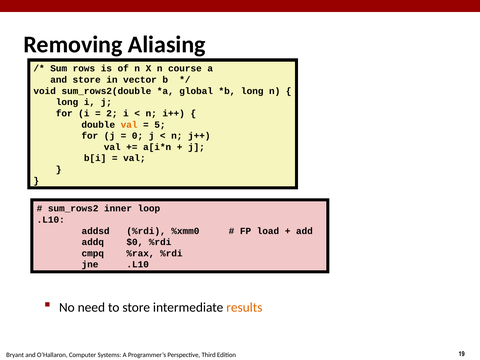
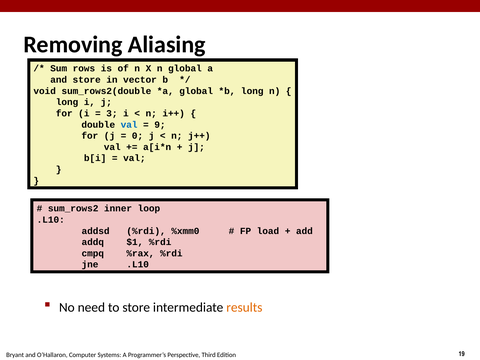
n course: course -> global
2: 2 -> 3
val at (129, 125) colour: orange -> blue
5: 5 -> 9
$0: $0 -> $1
